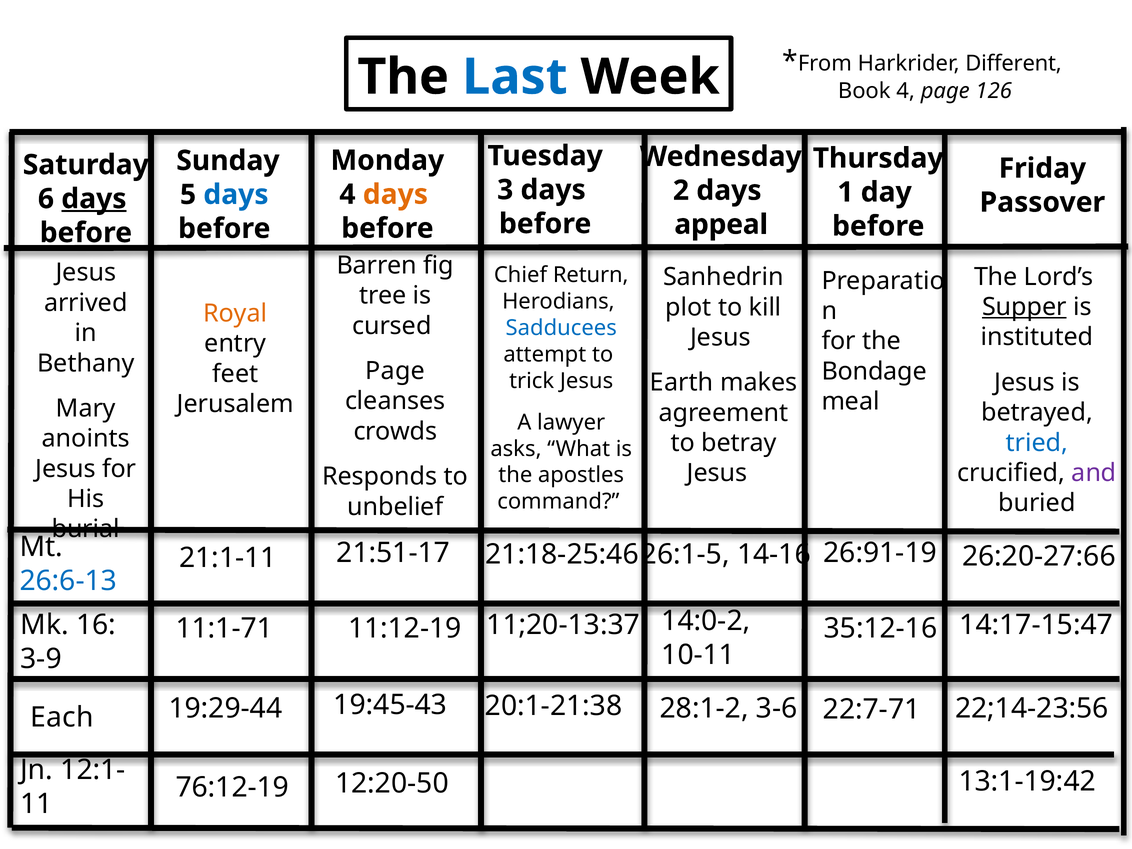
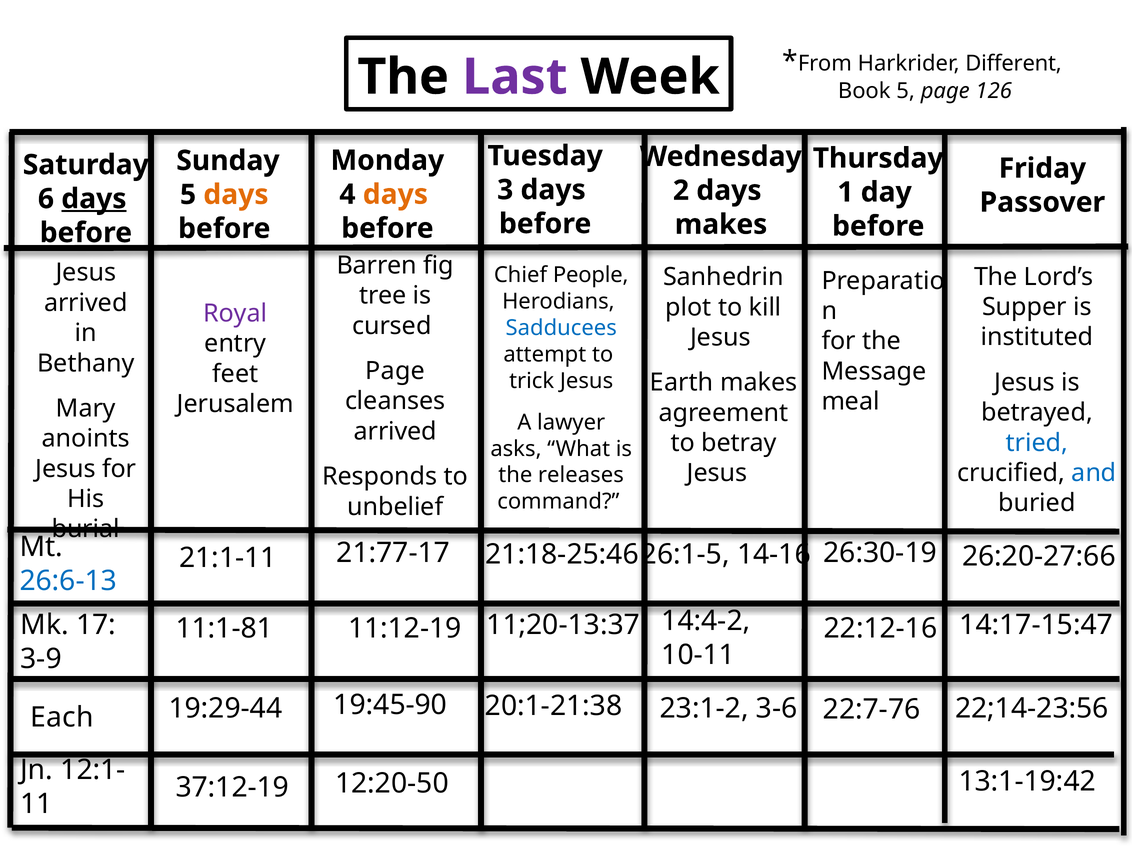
Last colour: blue -> purple
Book 4: 4 -> 5
days at (236, 195) colour: blue -> orange
appeal at (721, 224): appeal -> makes
Return: Return -> People
Supper underline: present -> none
Royal colour: orange -> purple
Bondage: Bondage -> Message
crowds at (395, 431): crowds -> arrived
and colour: purple -> blue
apostles: apostles -> releases
21:51-17: 21:51-17 -> 21:77-17
26:91-19: 26:91-19 -> 26:30-19
16: 16 -> 17
11:1-71: 11:1-71 -> 11:1-81
14:0-2: 14:0-2 -> 14:4-2
35:12-16: 35:12-16 -> 22:12-16
19:45-43: 19:45-43 -> 19:45-90
28:1-2: 28:1-2 -> 23:1-2
22:7-71: 22:7-71 -> 22:7-76
76:12-19: 76:12-19 -> 37:12-19
